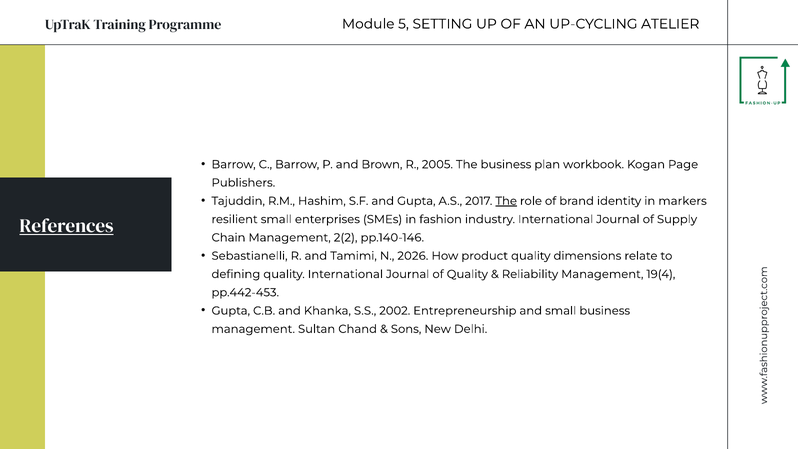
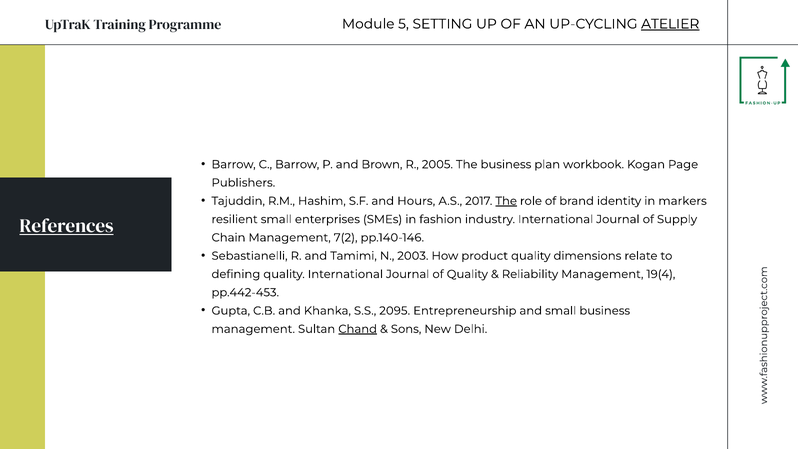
ATELIER underline: none -> present
and Gupta: Gupta -> Hours
2(2: 2(2 -> 7(2
2026: 2026 -> 2003
2002: 2002 -> 2095
Chand underline: none -> present
